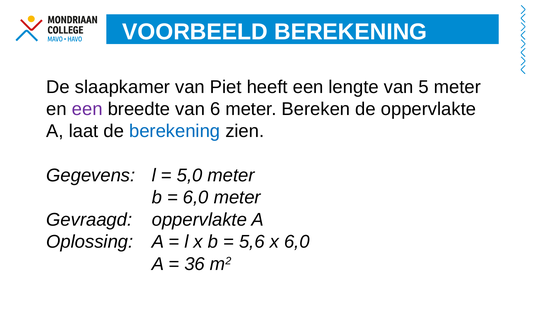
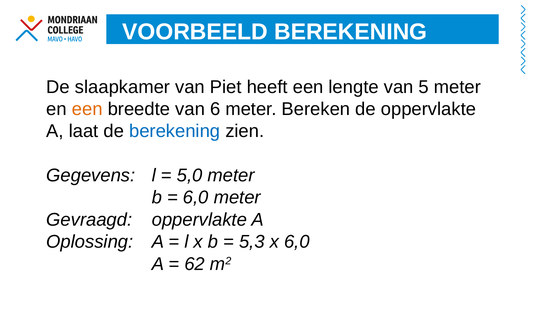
een at (87, 109) colour: purple -> orange
5,6: 5,6 -> 5,3
36: 36 -> 62
